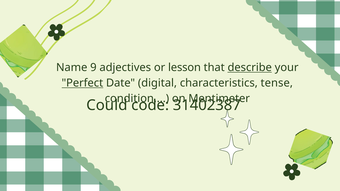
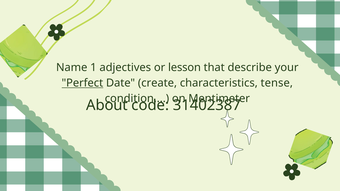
9: 9 -> 1
describe underline: present -> none
digital: digital -> create
Could: Could -> About
